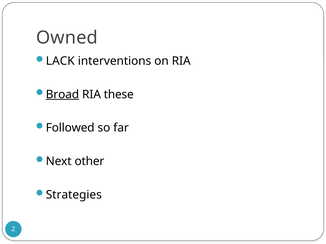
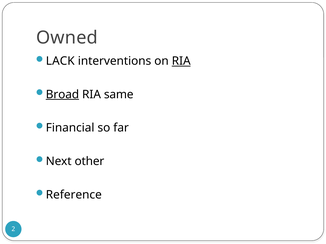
RIA at (181, 61) underline: none -> present
these: these -> same
Followed: Followed -> Financial
Strategies: Strategies -> Reference
